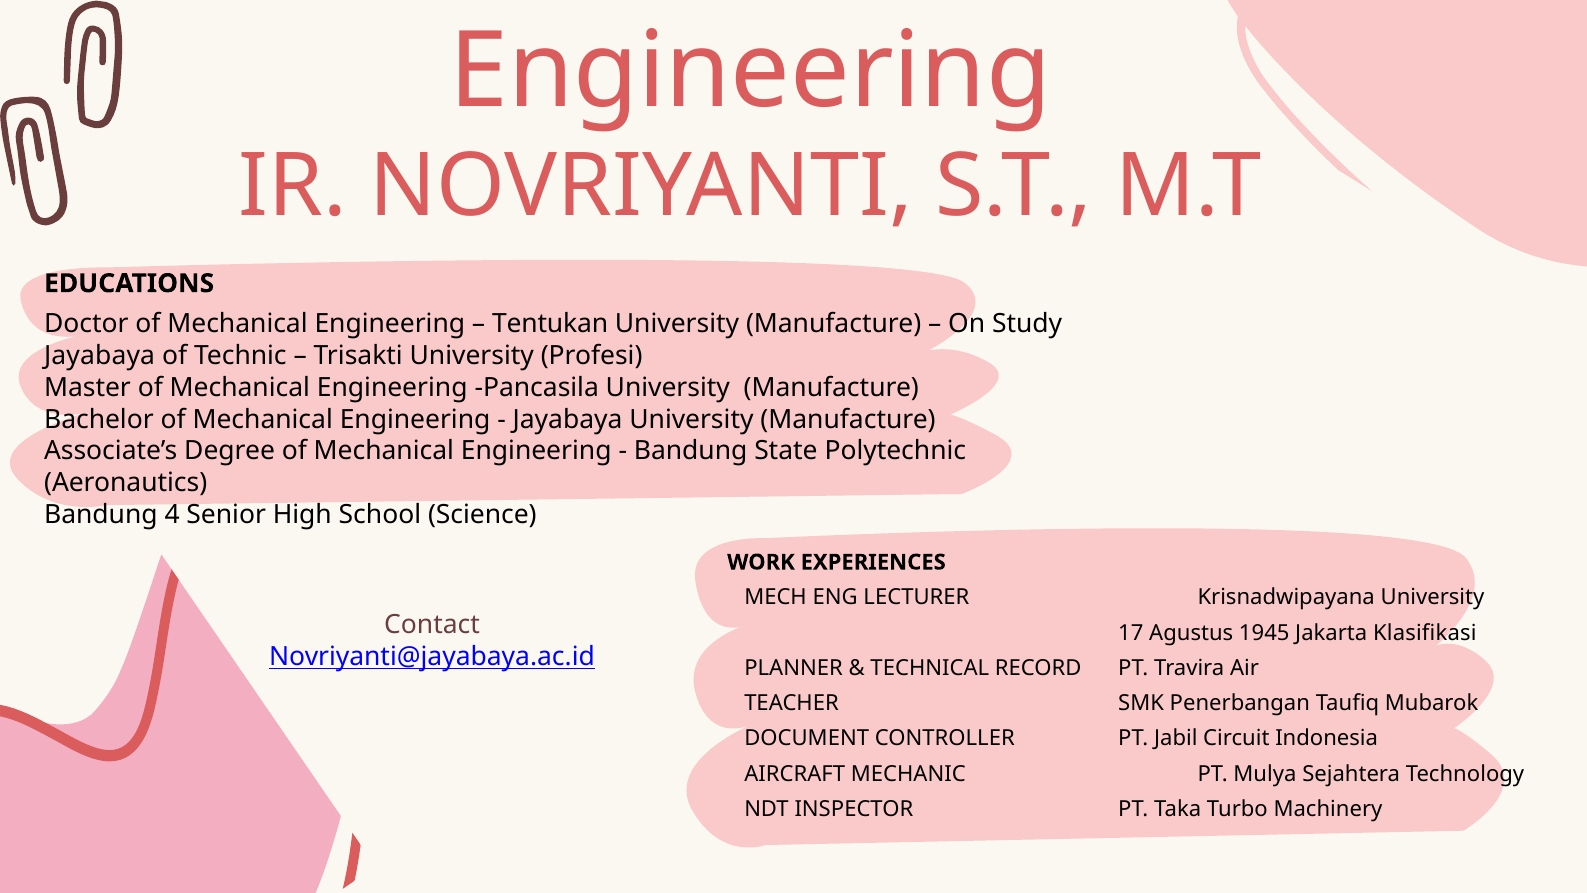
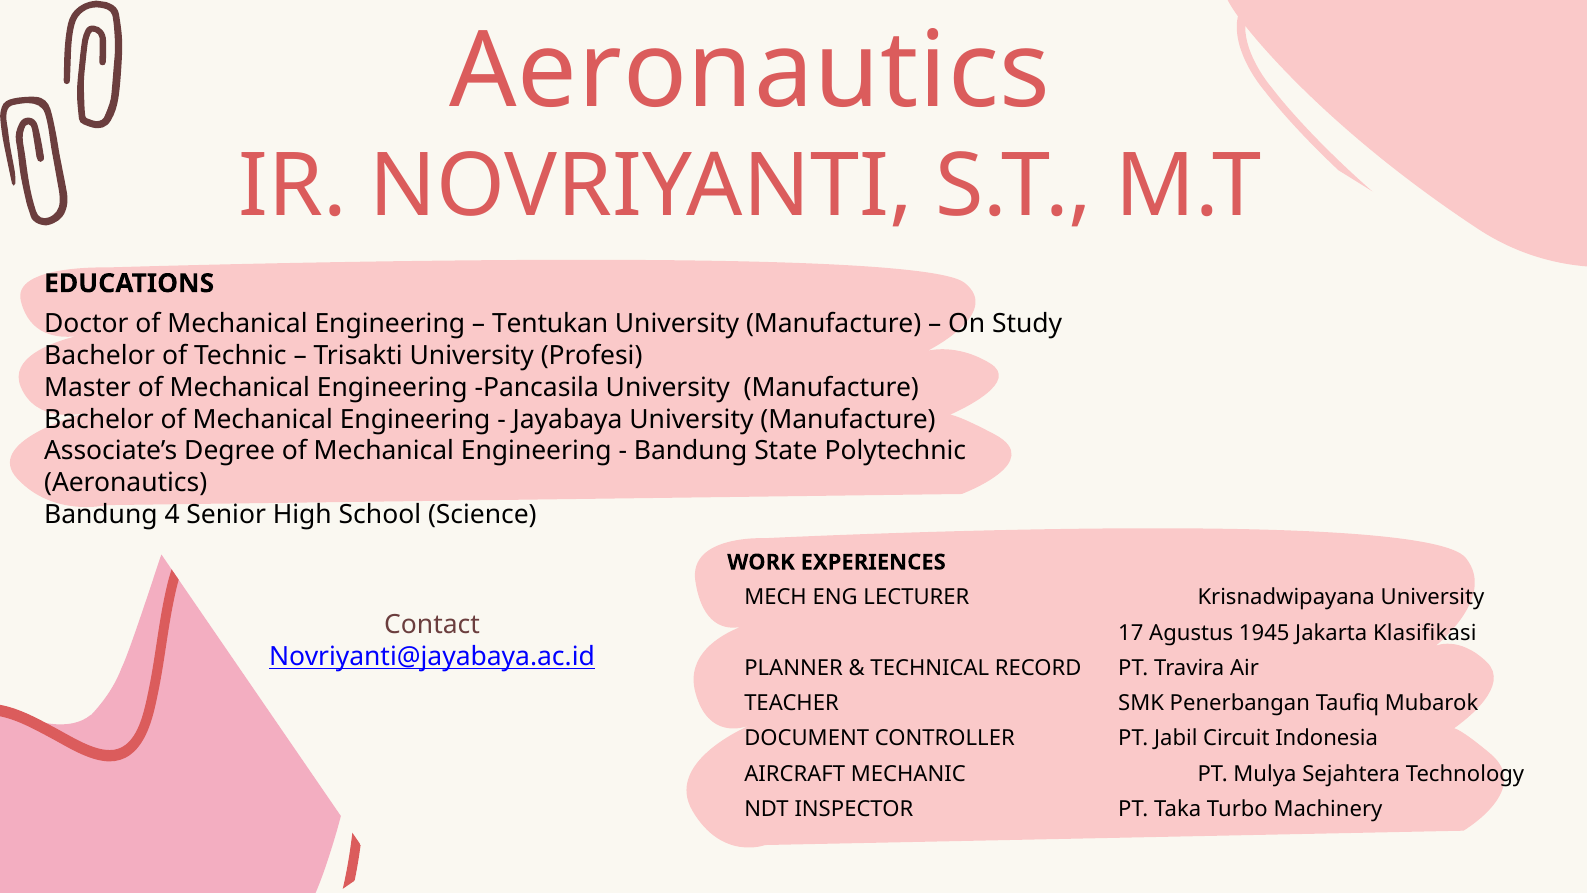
Engineering at (750, 71): Engineering -> Aeronautics
Jayabaya at (100, 356): Jayabaya -> Bachelor
